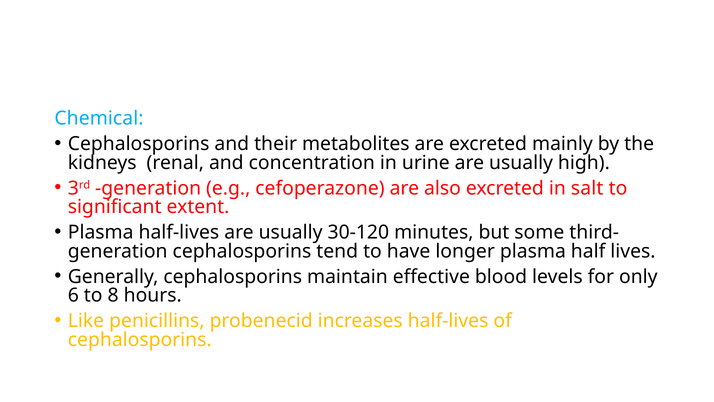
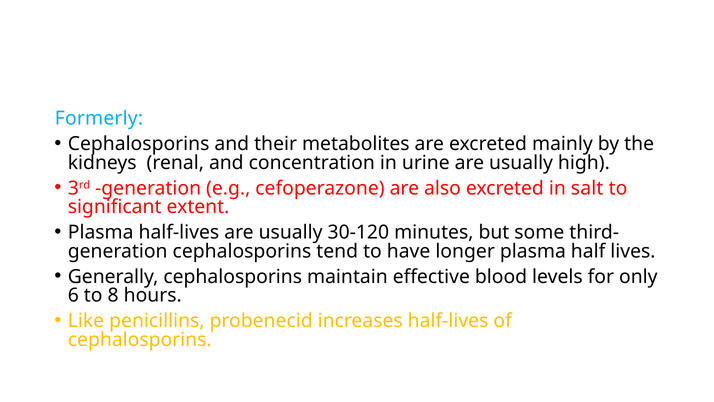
Chemical: Chemical -> Formerly
